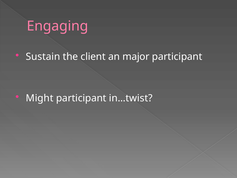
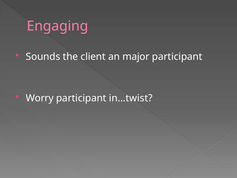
Sustain: Sustain -> Sounds
Might: Might -> Worry
